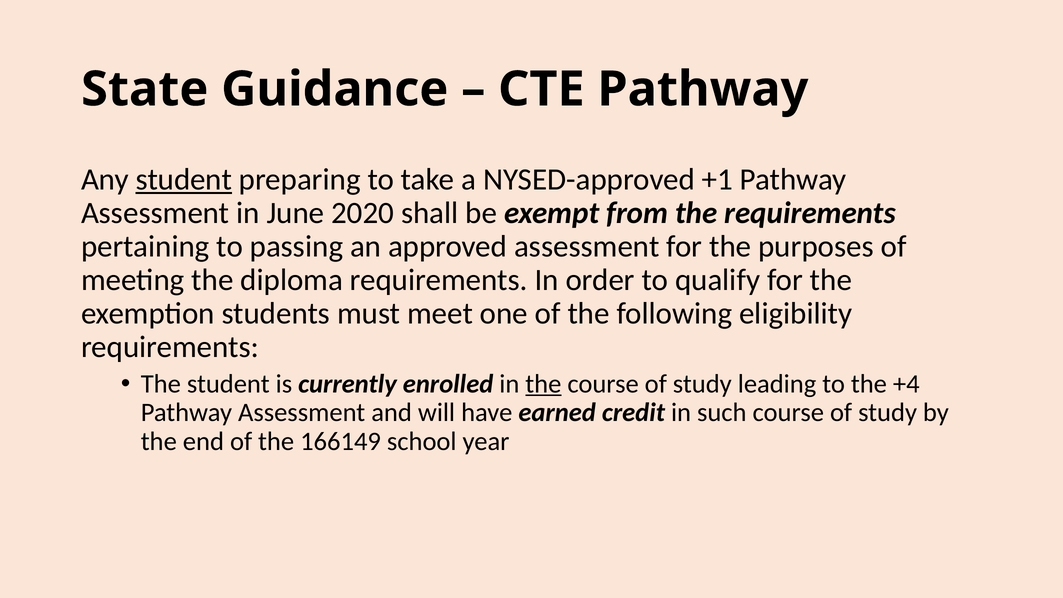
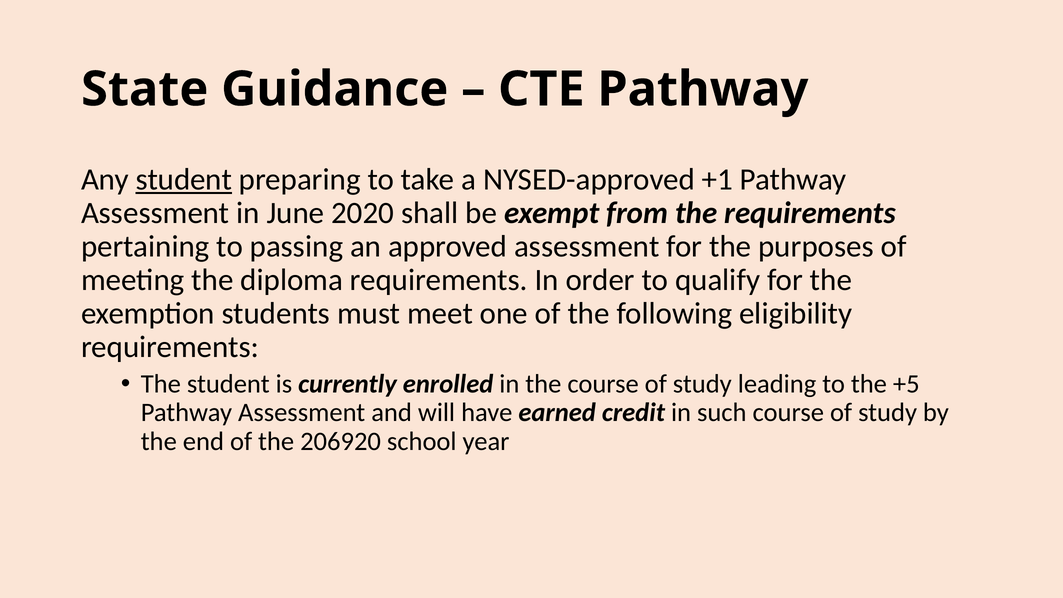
the at (543, 384) underline: present -> none
+4: +4 -> +5
166149: 166149 -> 206920
